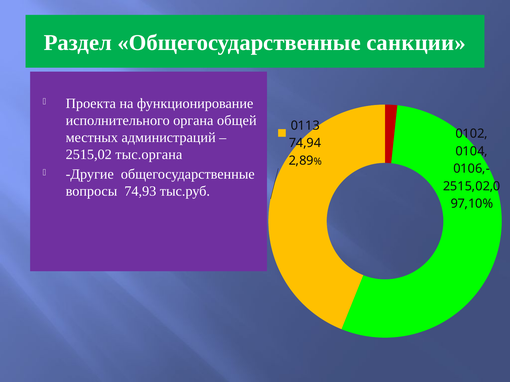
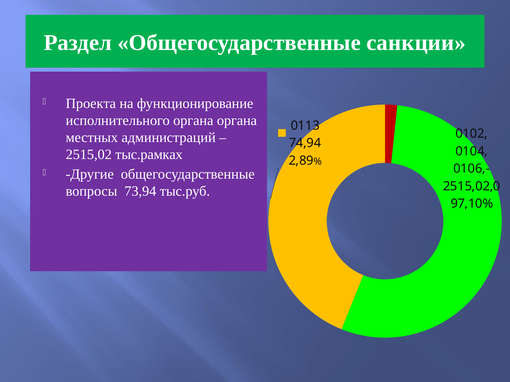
органа общей: общей -> органа
тыс.органа: тыс.органа -> тыс.рамках
74,93: 74,93 -> 73,94
